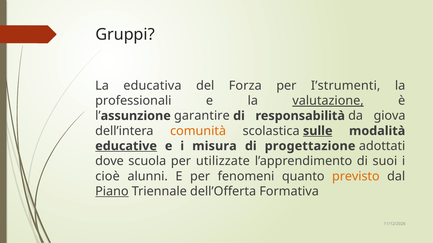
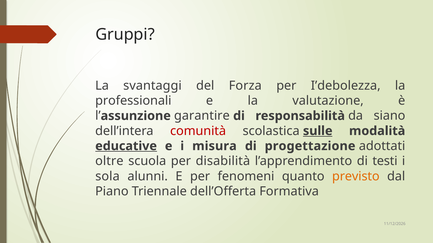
educativa: educativa -> svantaggi
I’strumenti: I’strumenti -> I’debolezza
valutazione underline: present -> none
giova: giova -> siano
comunità colour: orange -> red
dove: dove -> oltre
utilizzate: utilizzate -> disabilità
suoi: suoi -> testi
cioè: cioè -> sola
Piano underline: present -> none
